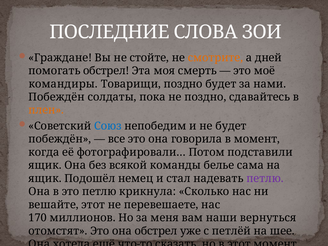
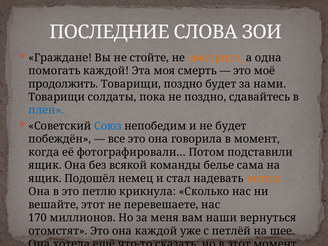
дней: дней -> одна
помогать обстрел: обстрел -> каждой
командиры: командиры -> продолжить
Побеждён at (57, 97): Побеждён -> Товарищи
плен colour: orange -> blue
петлю at (265, 178) colour: purple -> orange
она обстрел: обстрел -> каждой
